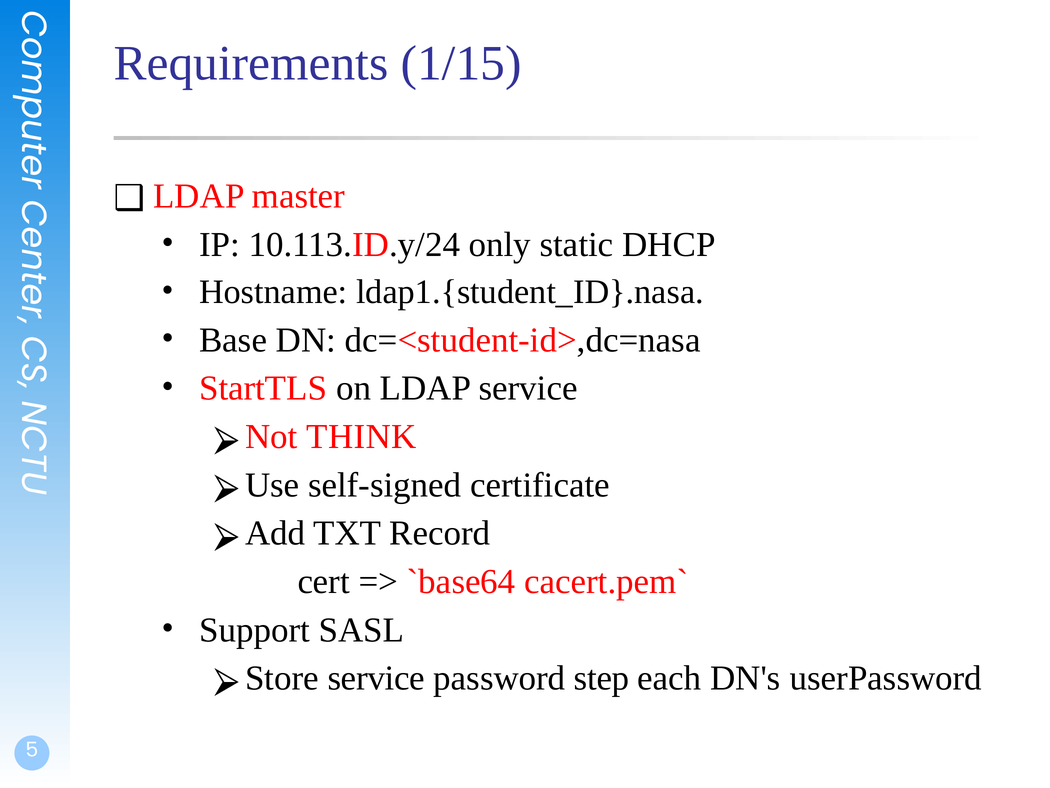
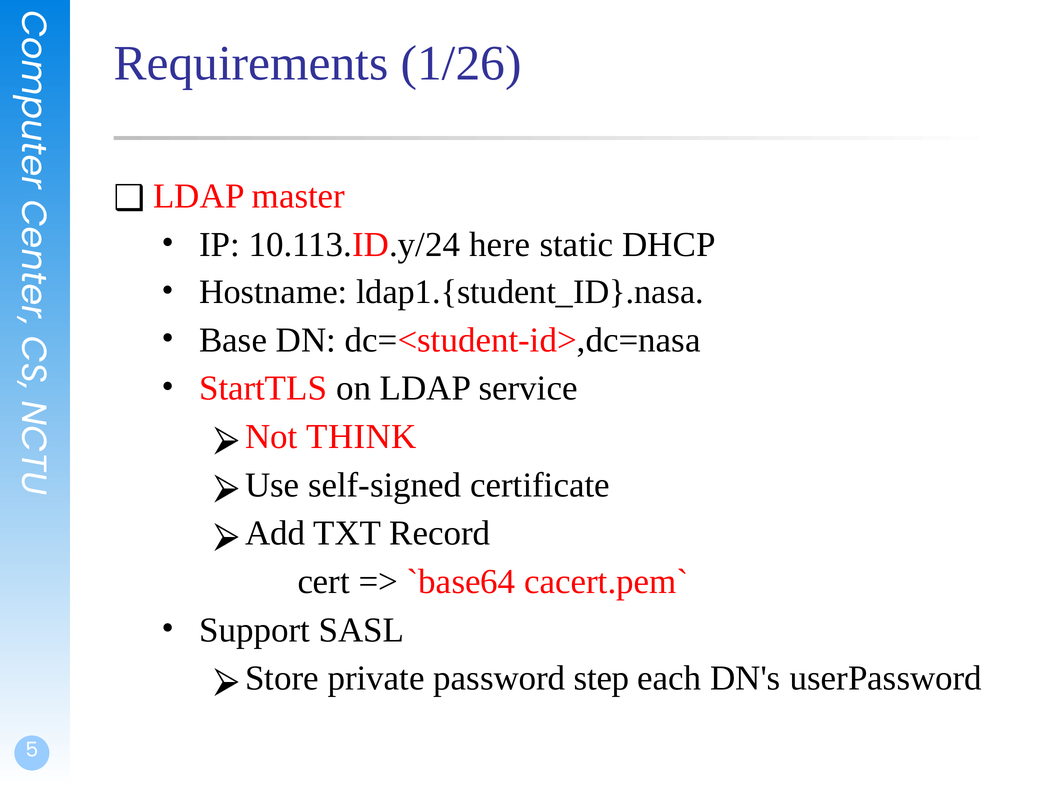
1/15: 1/15 -> 1/26
only: only -> here
Store service: service -> private
